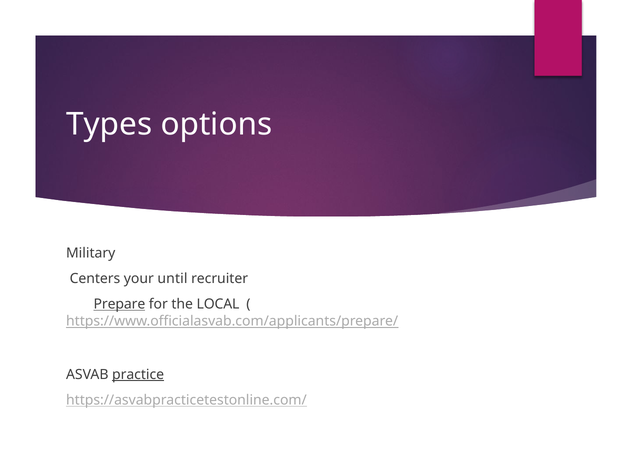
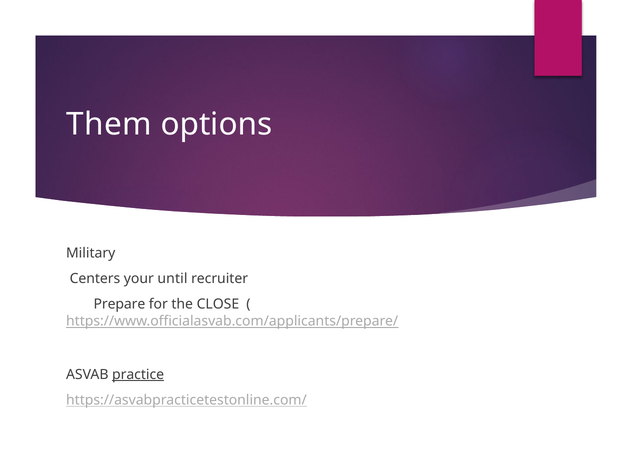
Types: Types -> Them
Prepare underline: present -> none
LOCAL: LOCAL -> CLOSE
